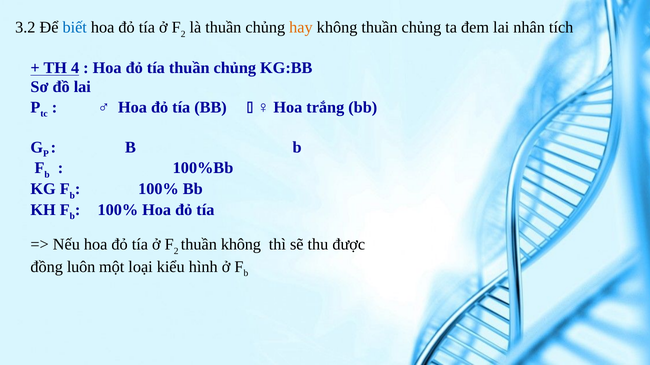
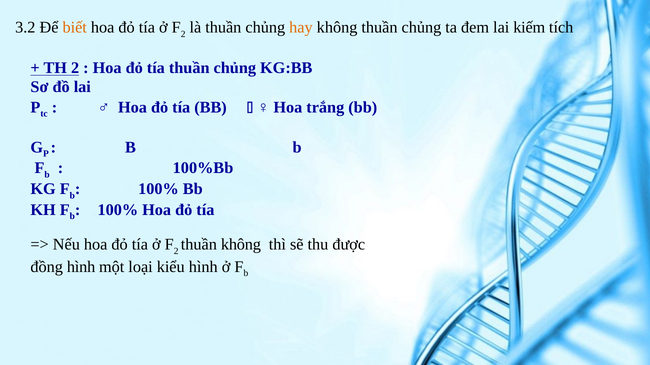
biết colour: blue -> orange
nhân: nhân -> kiếm
TH 4: 4 -> 2
đồng luôn: luôn -> hình
